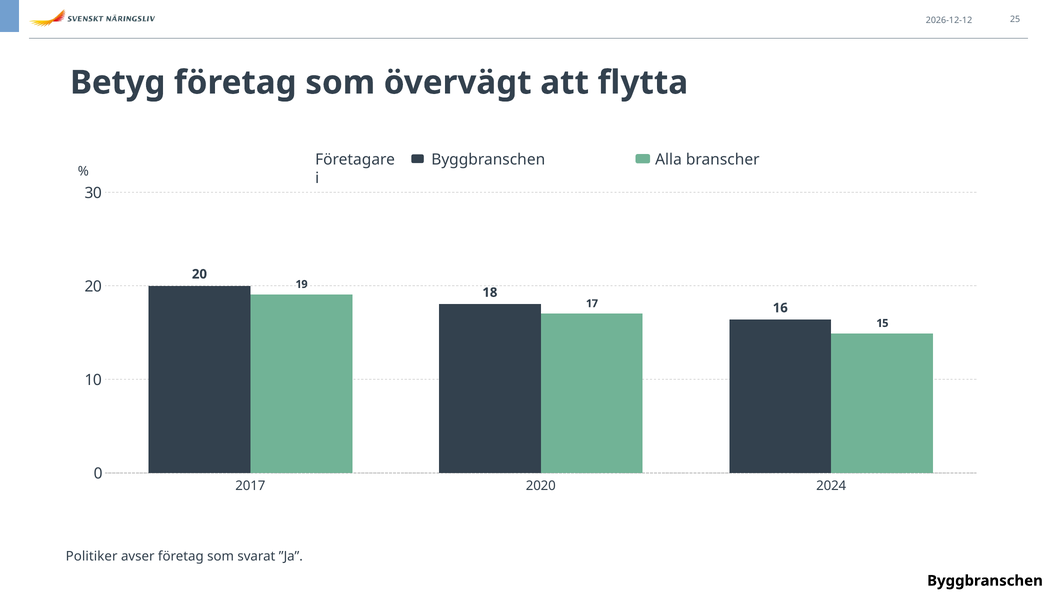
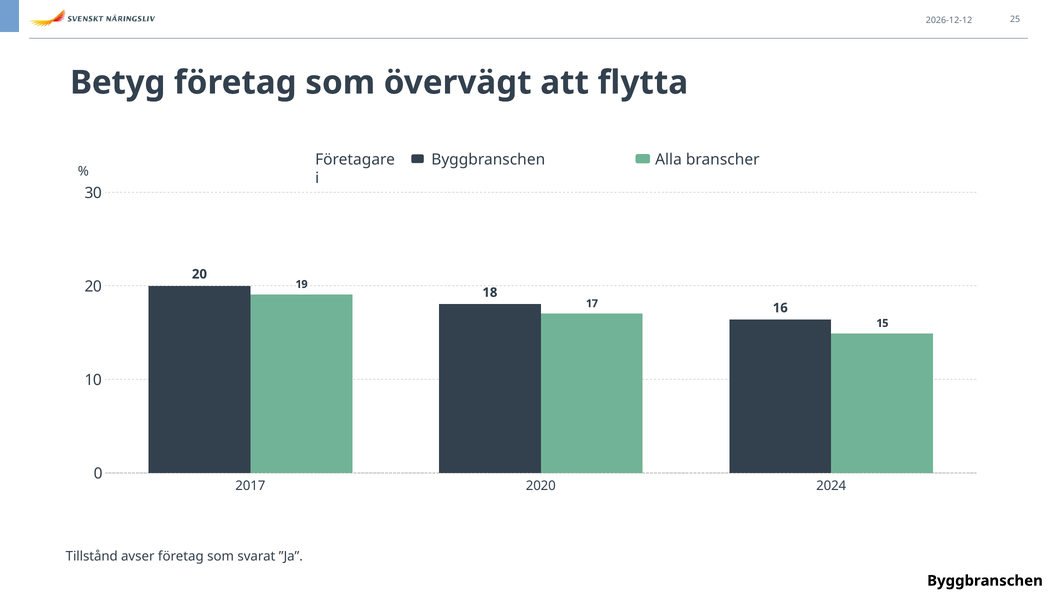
Politiker: Politiker -> Tillstånd
